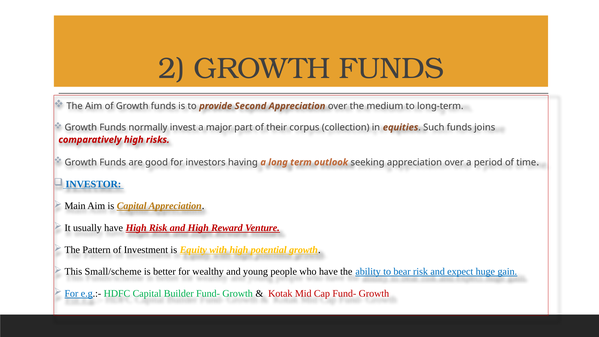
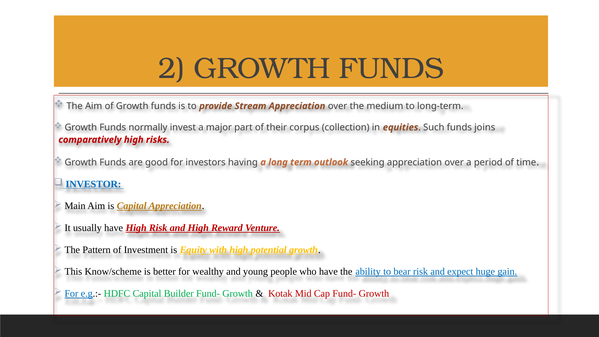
Second: Second -> Stream
Small/scheme: Small/scheme -> Know/scheme
